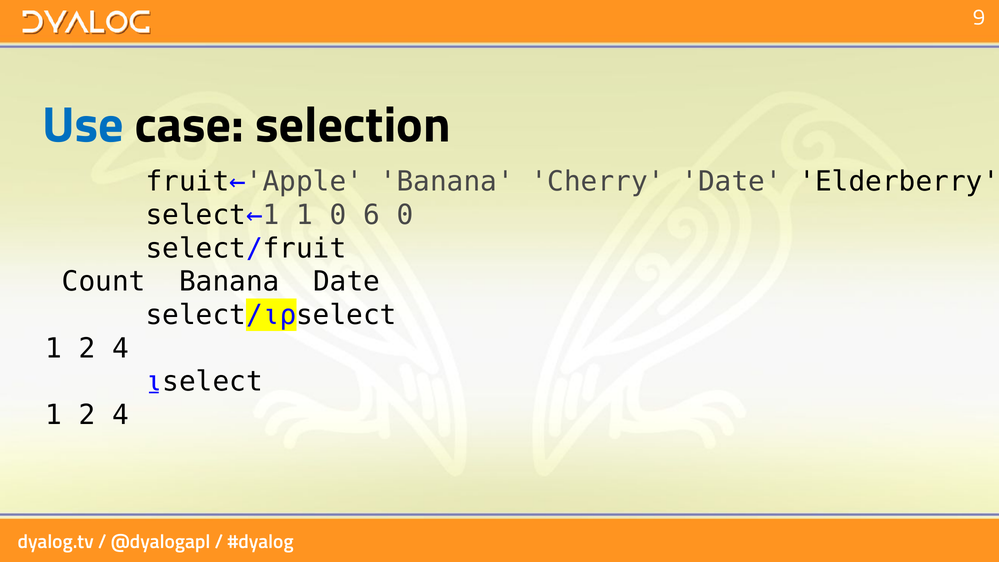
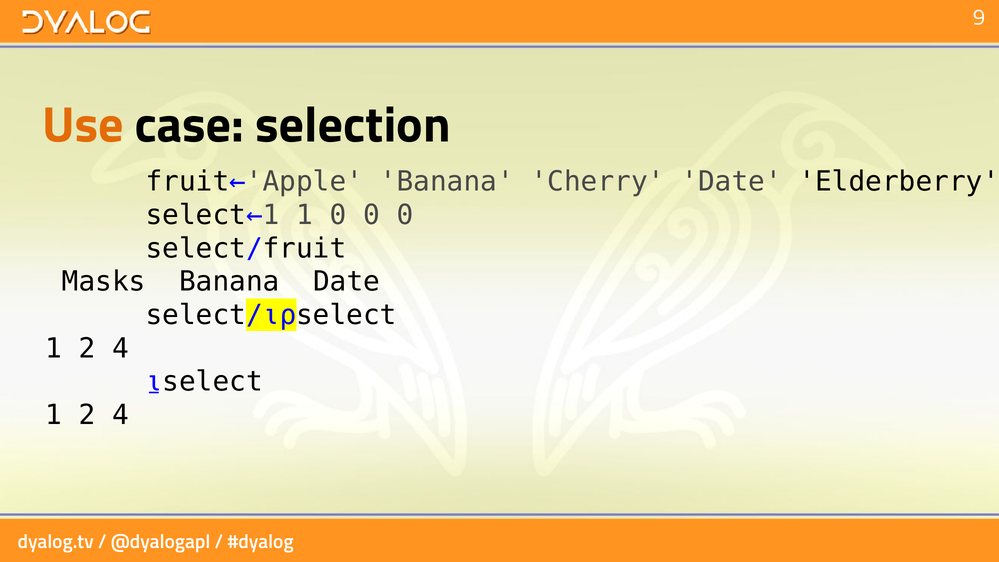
Use colour: blue -> orange
1 0 6: 6 -> 0
Count: Count -> Masks
